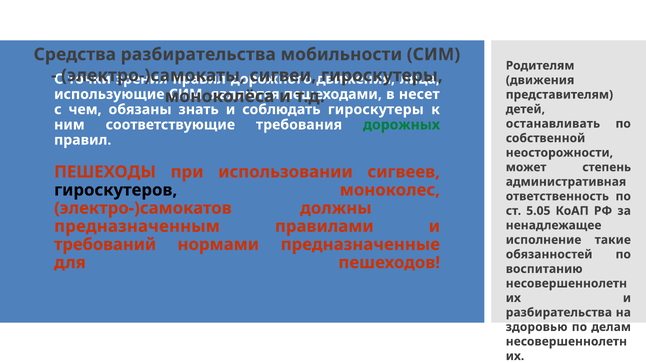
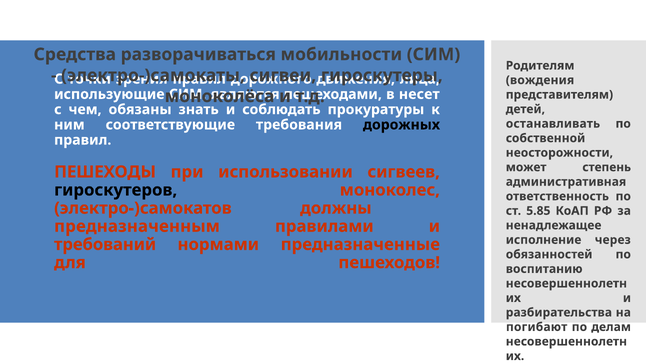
Средства разбирательства: разбирательства -> разворачиваться
движения at (540, 80): движения -> вождения
соблюдать гироскутеры: гироскутеры -> прокуратуры
дорожных colour: green -> black
5.05: 5.05 -> 5.85
такие: такие -> через
здоровью: здоровью -> погибают
